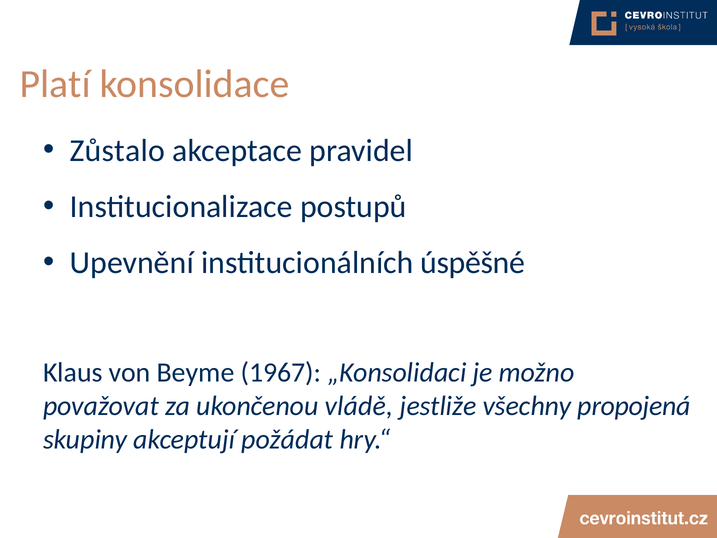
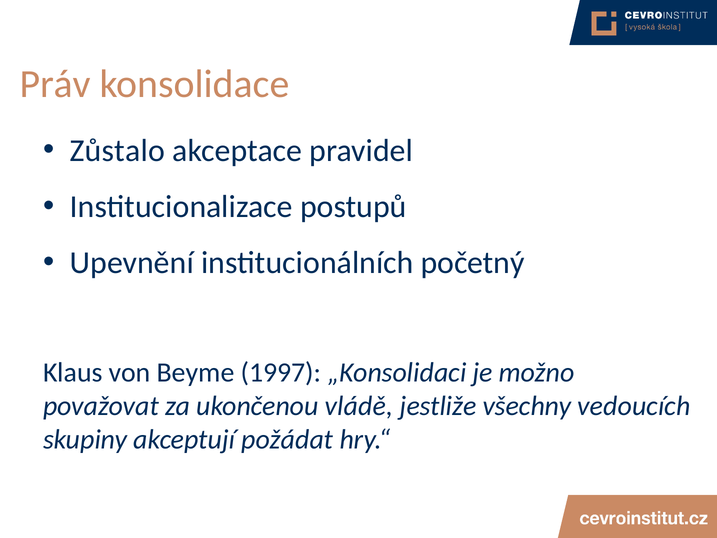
Platí: Platí -> Práv
úspěšné: úspěšné -> početný
1967: 1967 -> 1997
propojená: propojená -> vedoucích
